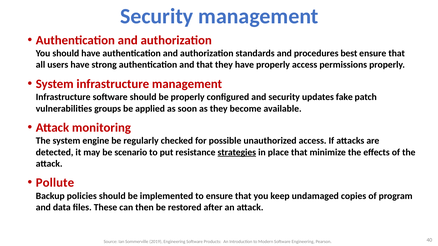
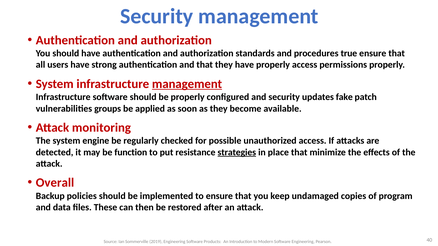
best: best -> true
management at (187, 84) underline: none -> present
scenario: scenario -> function
Pollute: Pollute -> Overall
